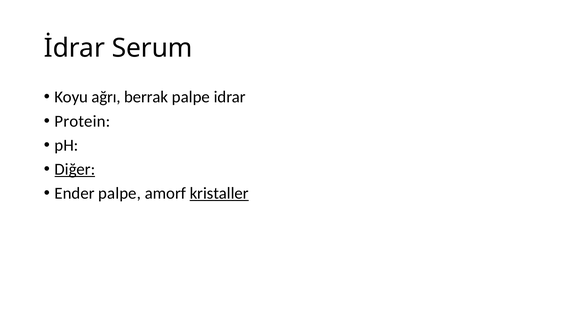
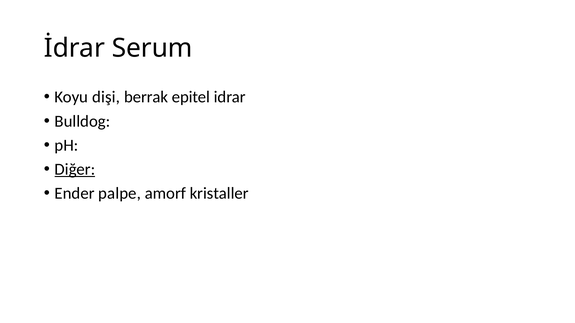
ağrı: ağrı -> dişi
berrak palpe: palpe -> epitel
Protein: Protein -> Bulldog
kristaller underline: present -> none
